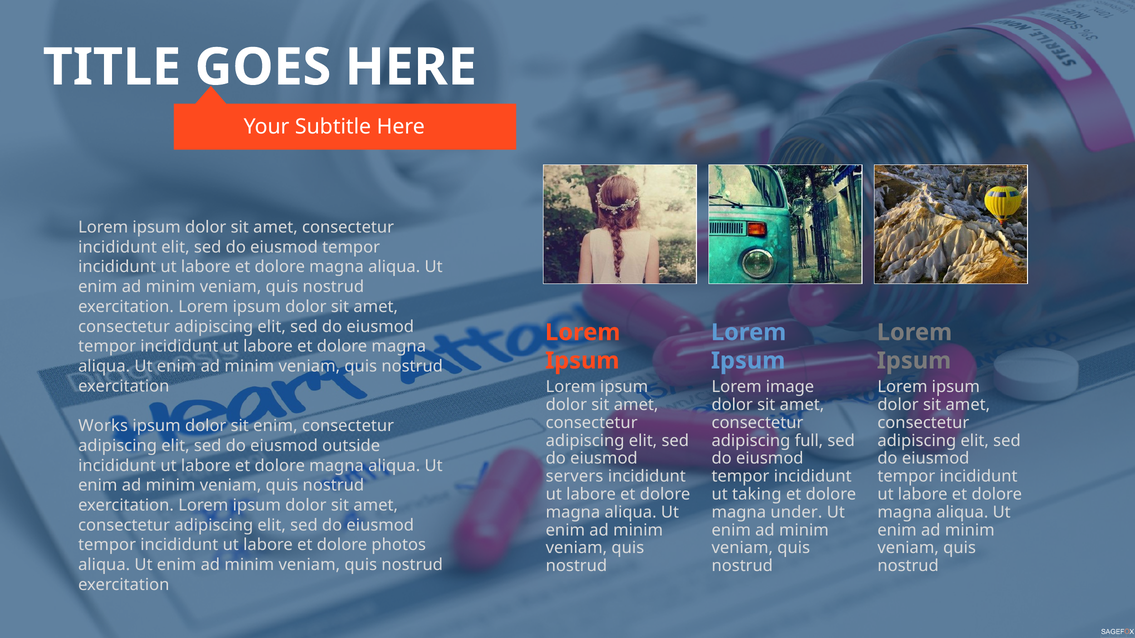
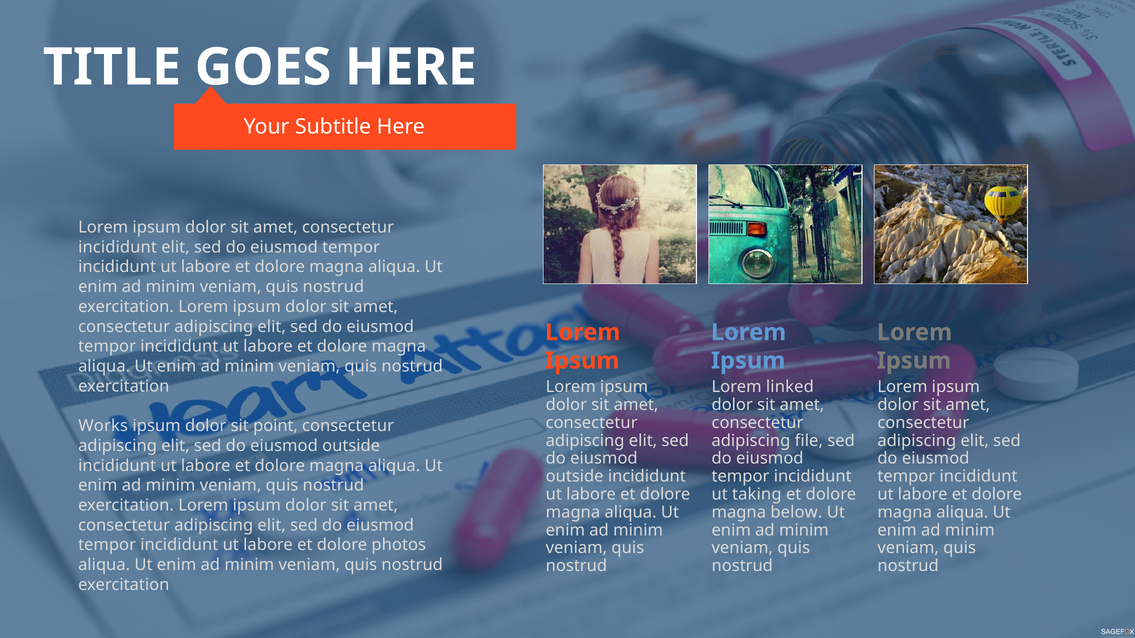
image: image -> linked
sit enim: enim -> point
full: full -> file
servers at (575, 477): servers -> outside
under: under -> below
